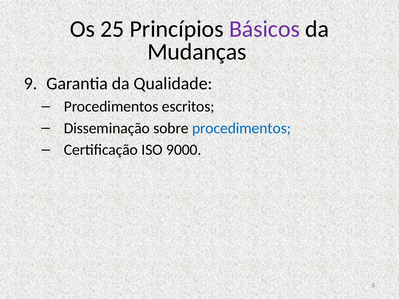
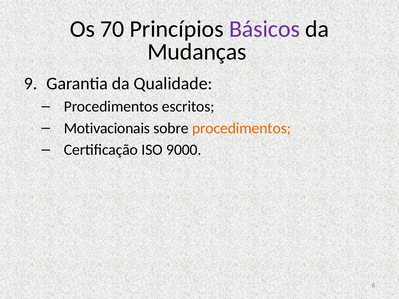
25: 25 -> 70
Disseminação: Disseminação -> Motivacionais
procedimentos at (241, 128) colour: blue -> orange
